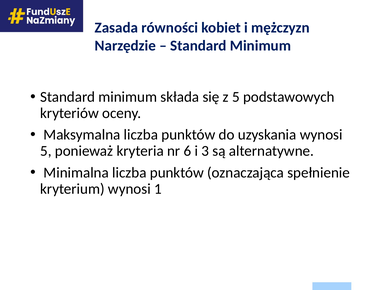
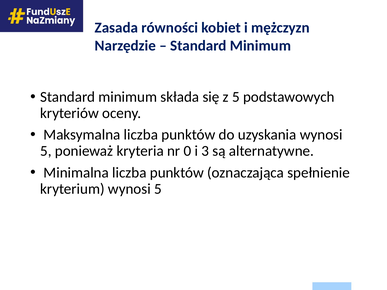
6: 6 -> 0
kryterium wynosi 1: 1 -> 5
